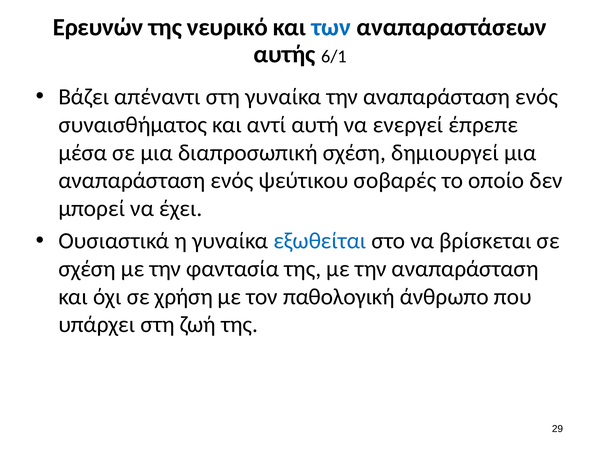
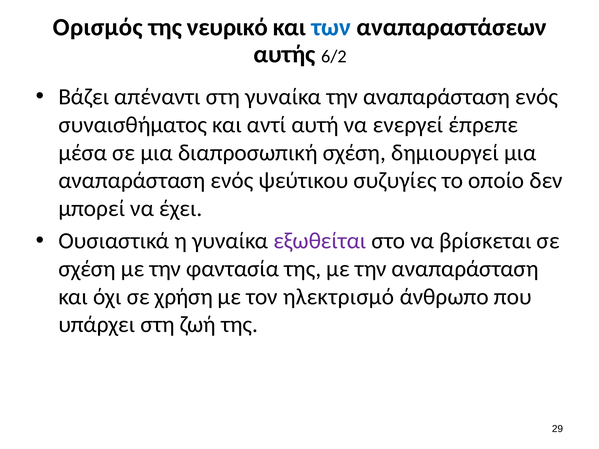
Ερευνών: Ερευνών -> Ορισμός
6/1: 6/1 -> 6/2
σοβαρές: σοβαρές -> συζυγίες
εξωθείται colour: blue -> purple
παθολογική: παθολογική -> ηλεκτρισμό
